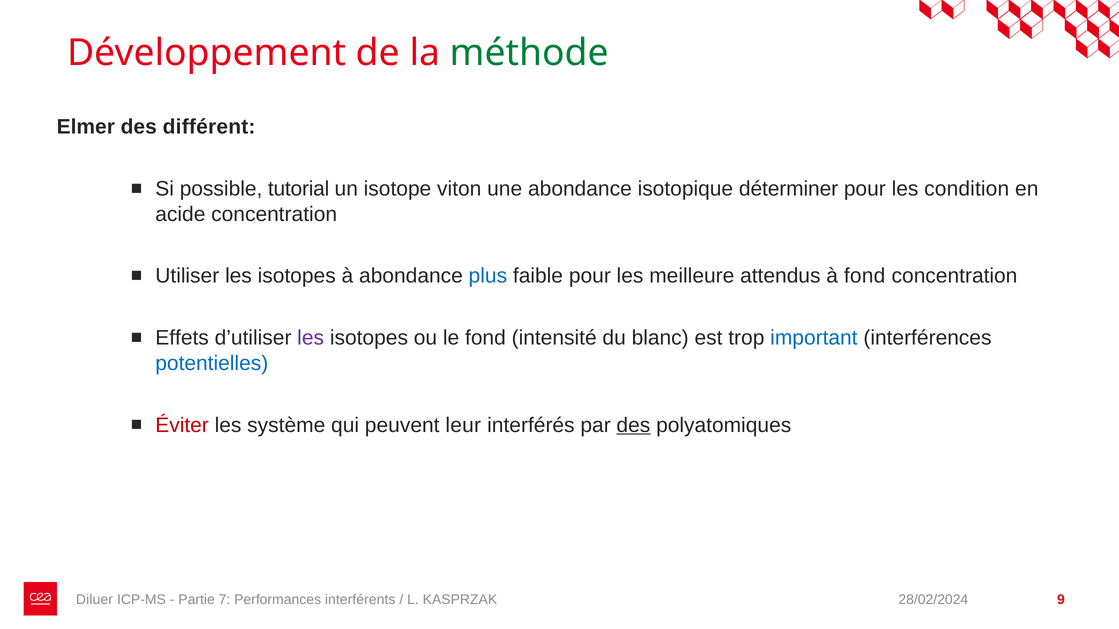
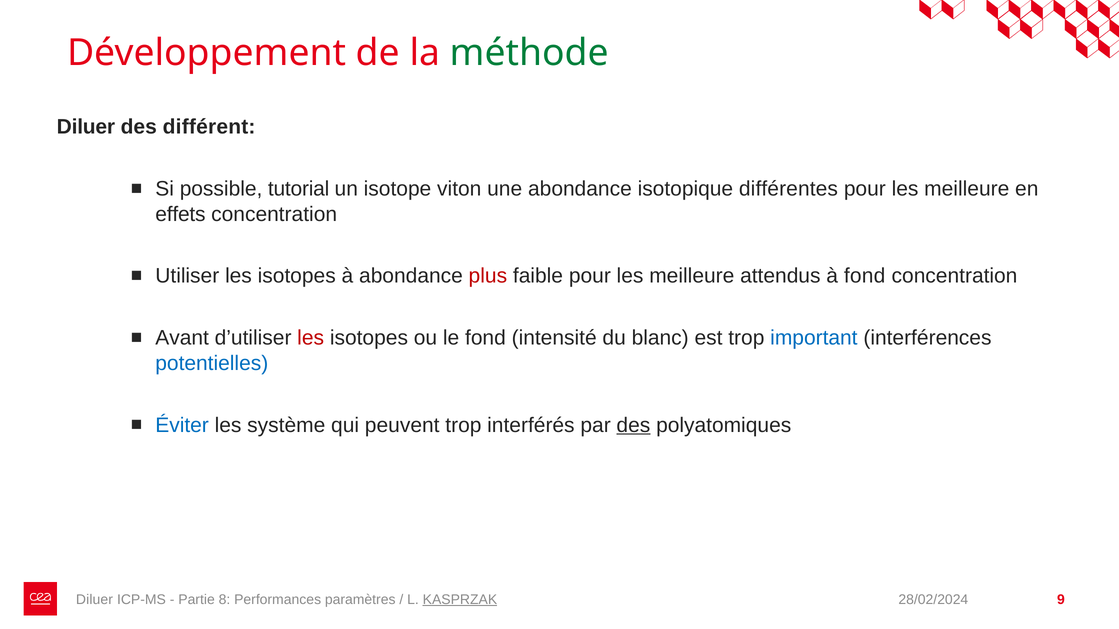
Elmer at (86, 127): Elmer -> Diluer
déterminer: déterminer -> différentes
condition at (967, 189): condition -> meilleure
acide: acide -> effets
plus colour: blue -> red
Effets: Effets -> Avant
les at (311, 338) colour: purple -> red
Éviter colour: red -> blue
peuvent leur: leur -> trop
7: 7 -> 8
interférents: interférents -> paramètres
KASPRZAK underline: none -> present
